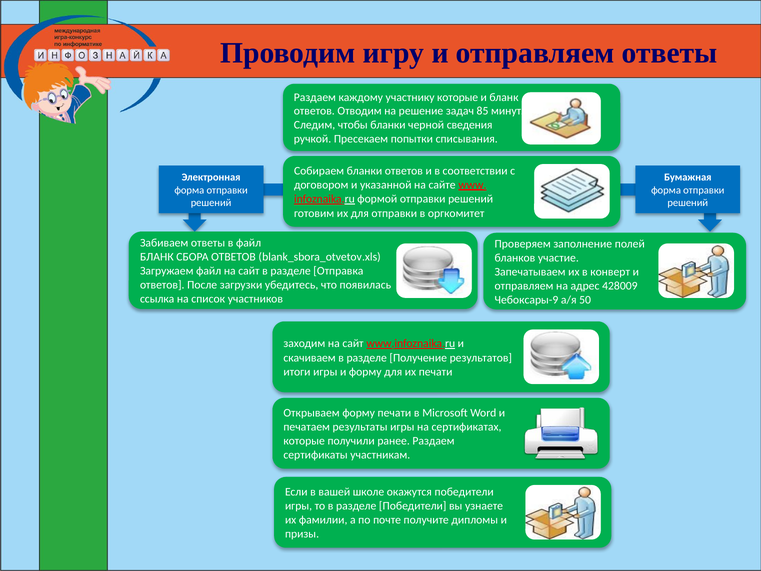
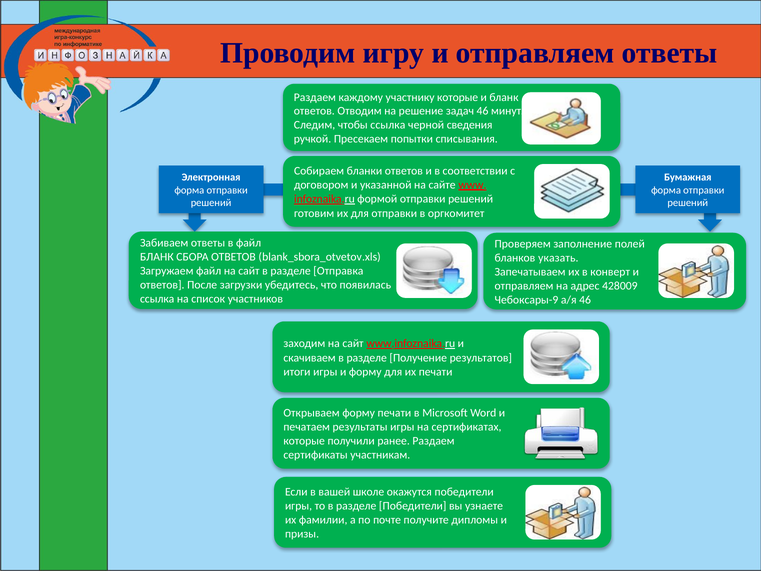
задач 85: 85 -> 46
чтобы бланки: бланки -> ссылка
участие: участие -> указать
а/я 50: 50 -> 46
